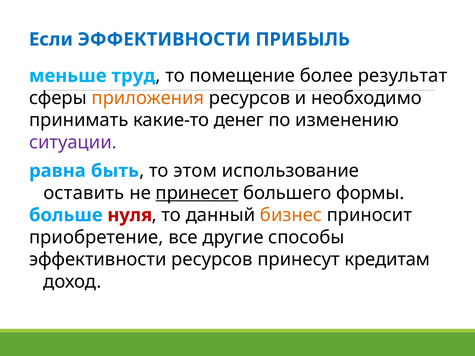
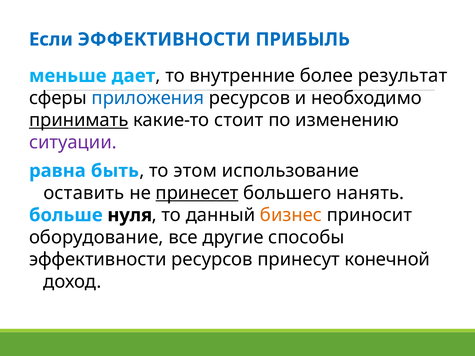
труд: труд -> дает
помещение: помещение -> внутренние
приложения colour: orange -> blue
принимать underline: none -> present
денег: денег -> стоит
формы: формы -> нанять
нуля colour: red -> black
приобретение: приобретение -> оборудование
кредитам: кредитам -> конечной
